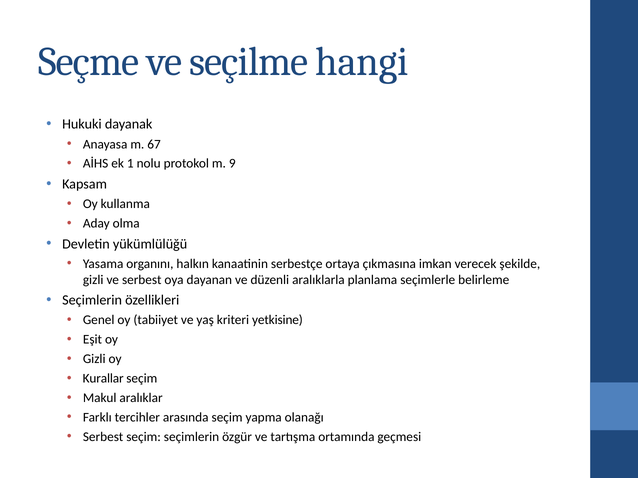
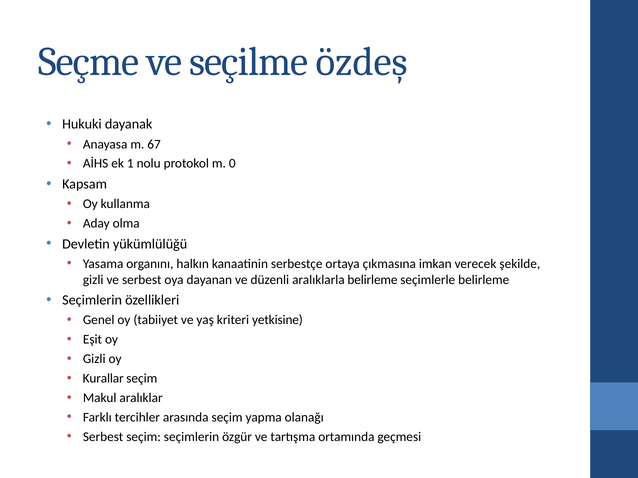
hangi: hangi -> özdeş
9: 9 -> 0
aralıklarla planlama: planlama -> belirleme
